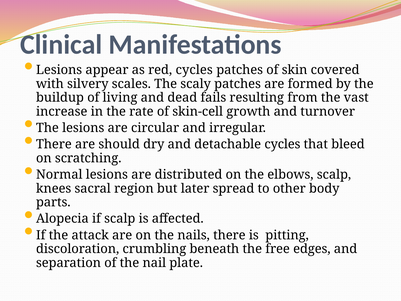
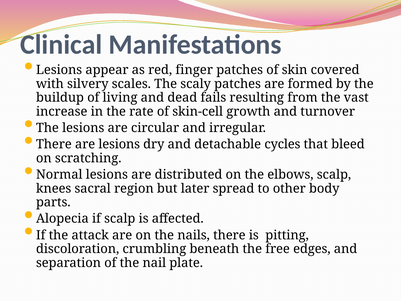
red cycles: cycles -> finger
are should: should -> lesions
